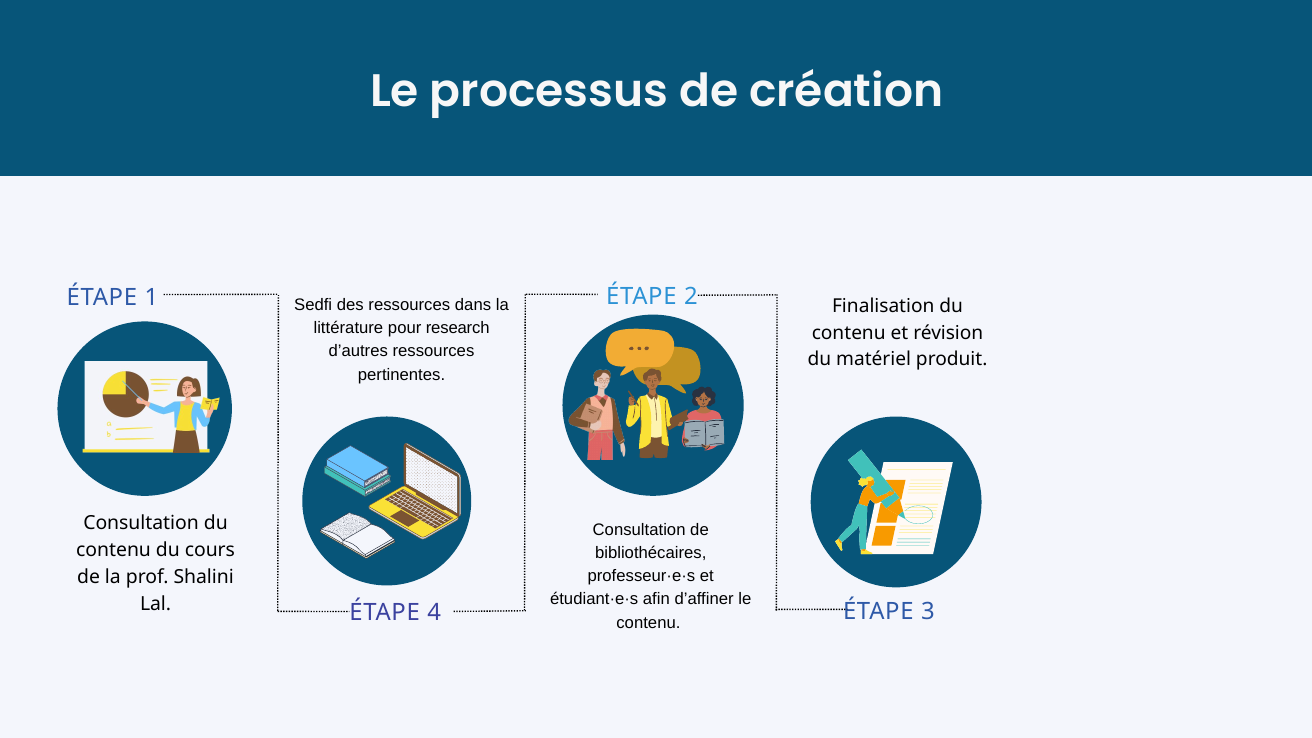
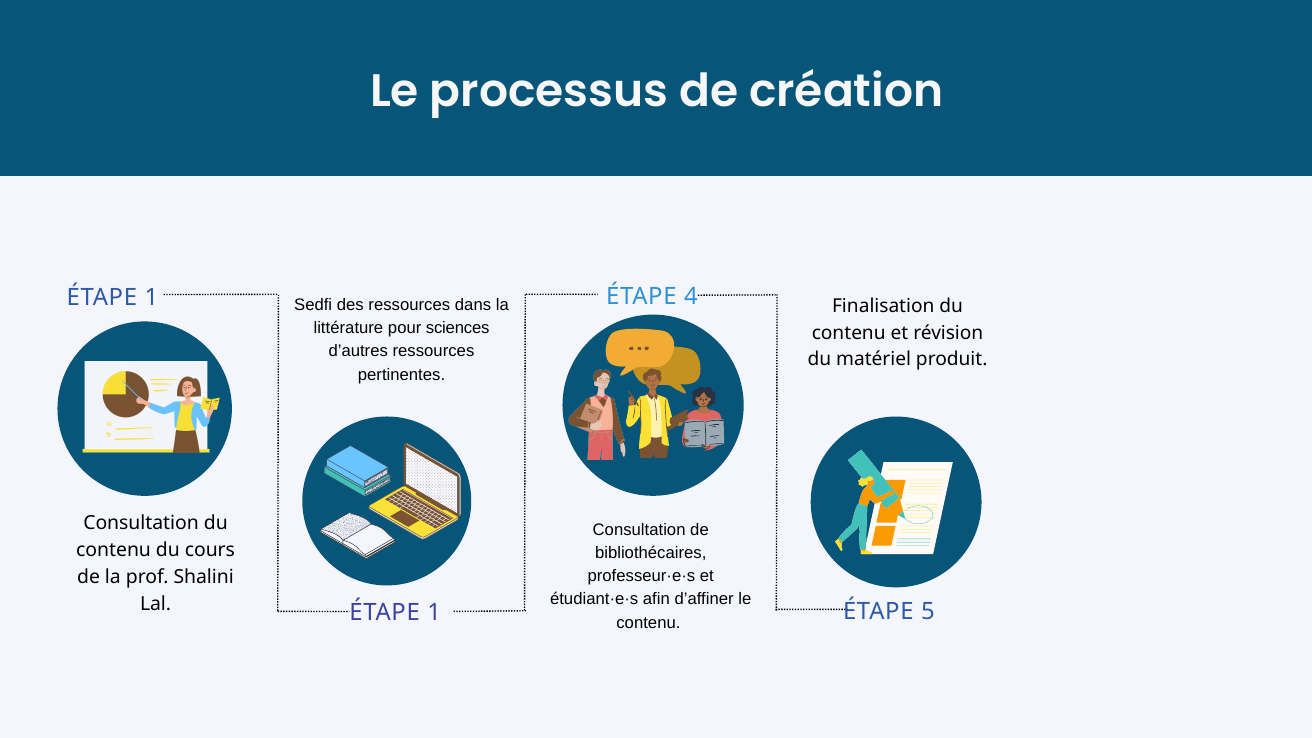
2: 2 -> 4
research: research -> sciences
3: 3 -> 5
4 at (434, 613): 4 -> 1
